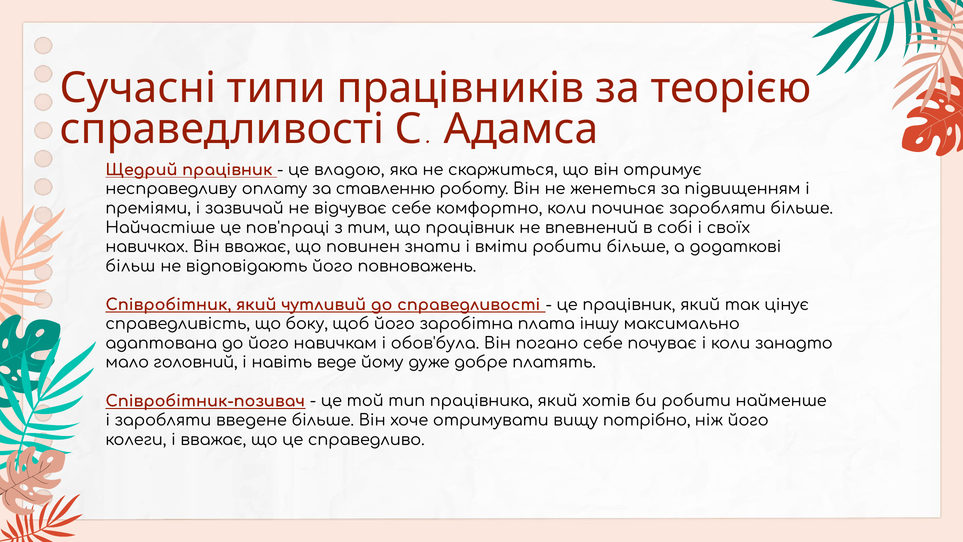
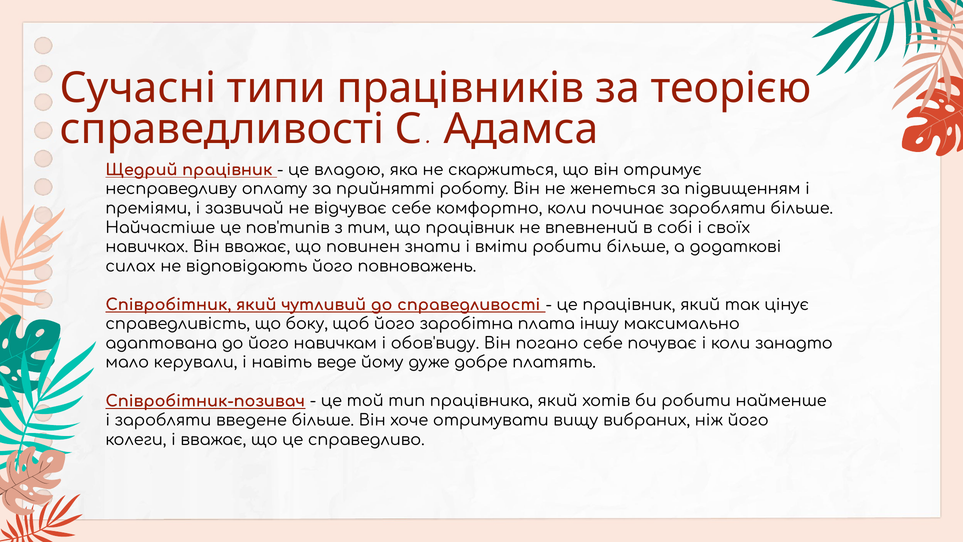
ставленню: ставленню -> прийнятті
пов'праці: пов'праці -> пов'типів
більш: більш -> силах
обов'була: обов'була -> обов'виду
головний: головний -> керували
потрібно: потрібно -> вибраних
